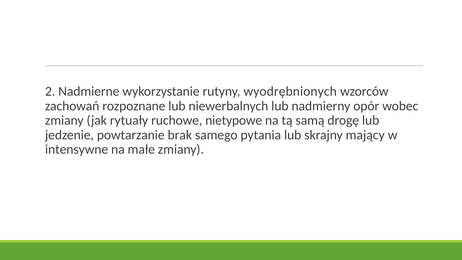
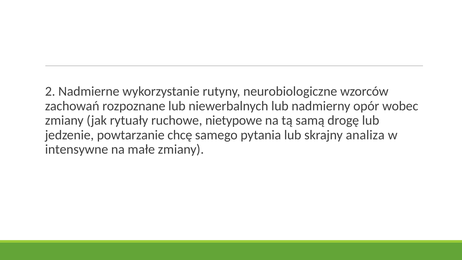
wyodrębnionych: wyodrębnionych -> neurobiologiczne
brak: brak -> chcę
mający: mający -> analiza
